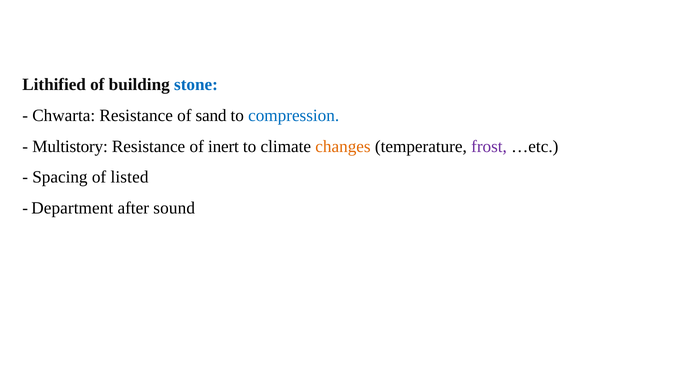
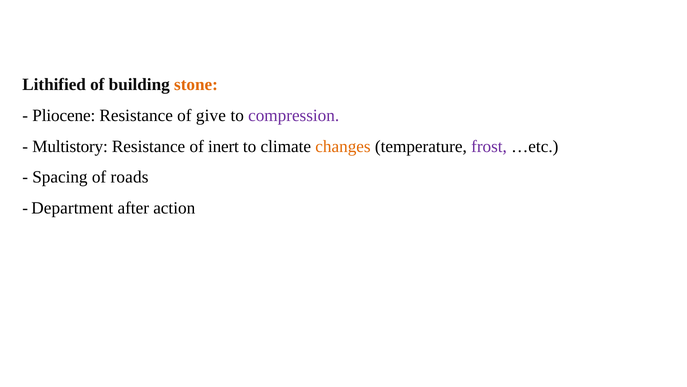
stone colour: blue -> orange
Chwarta: Chwarta -> Pliocene
sand: sand -> give
compression colour: blue -> purple
listed: listed -> roads
sound: sound -> action
